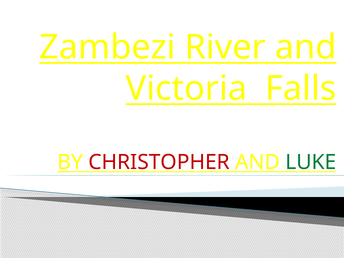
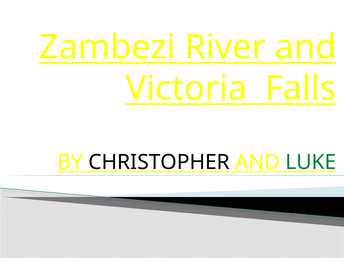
CHRISTOPHER colour: red -> black
